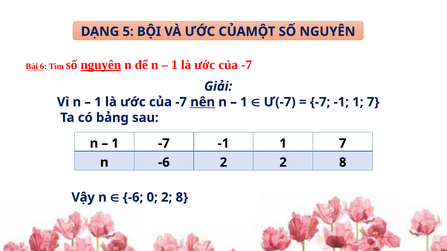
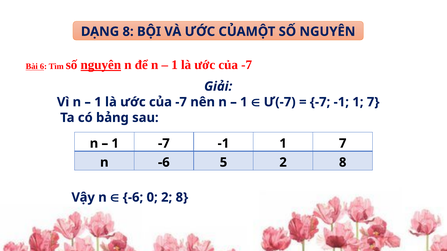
DẠNG 5: 5 -> 8
nên underline: present -> none
-6 2: 2 -> 5
